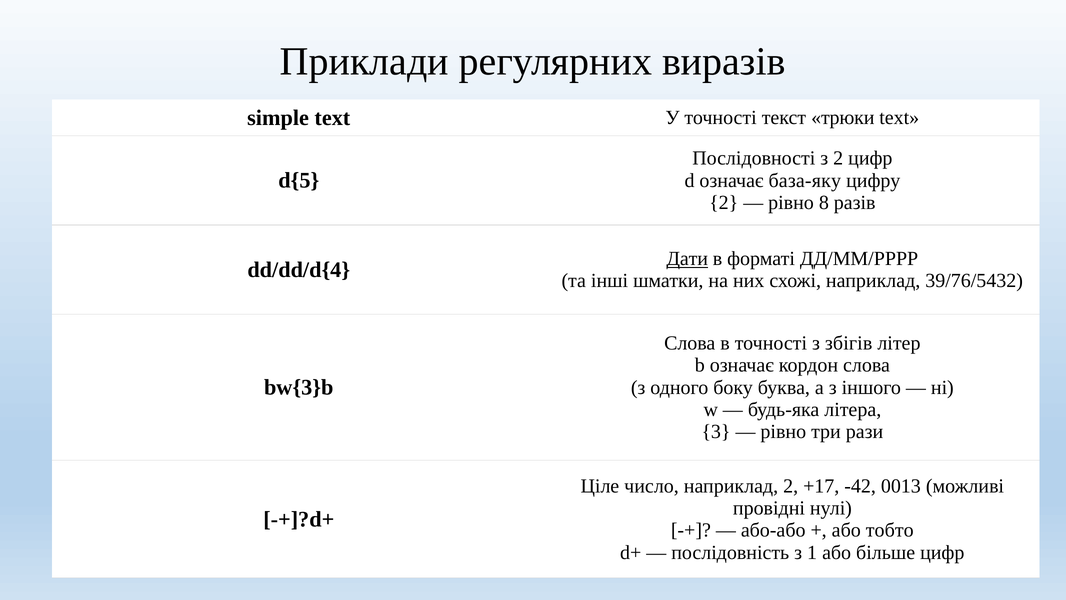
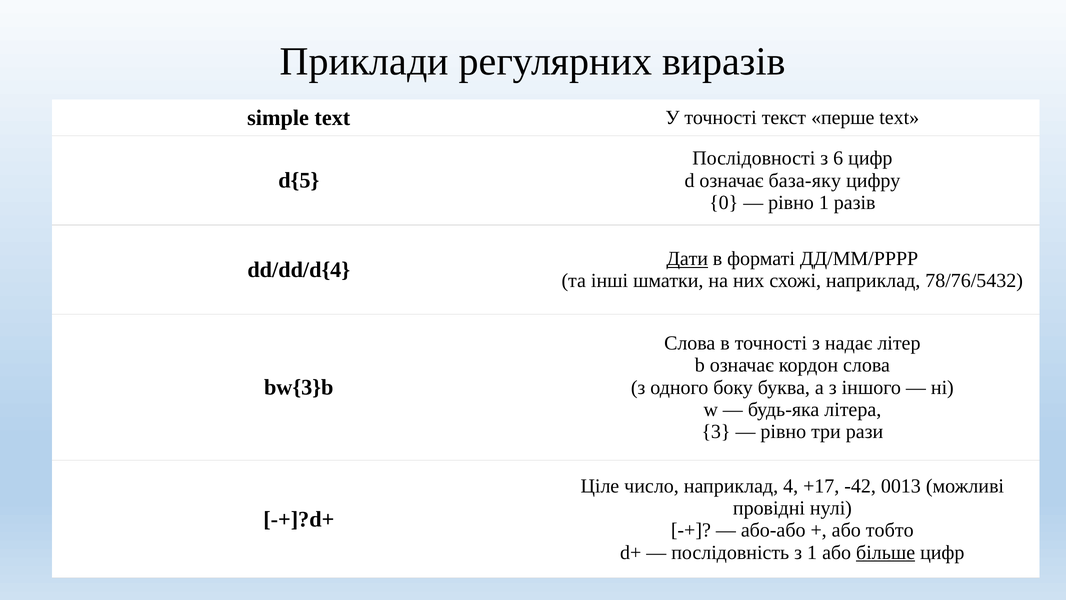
трюки: трюки -> перше
з 2: 2 -> 6
2 at (724, 203): 2 -> 0
рівно 8: 8 -> 1
39/76/5432: 39/76/5432 -> 78/76/5432
збігів: збігів -> надає
наприклад 2: 2 -> 4
більше underline: none -> present
